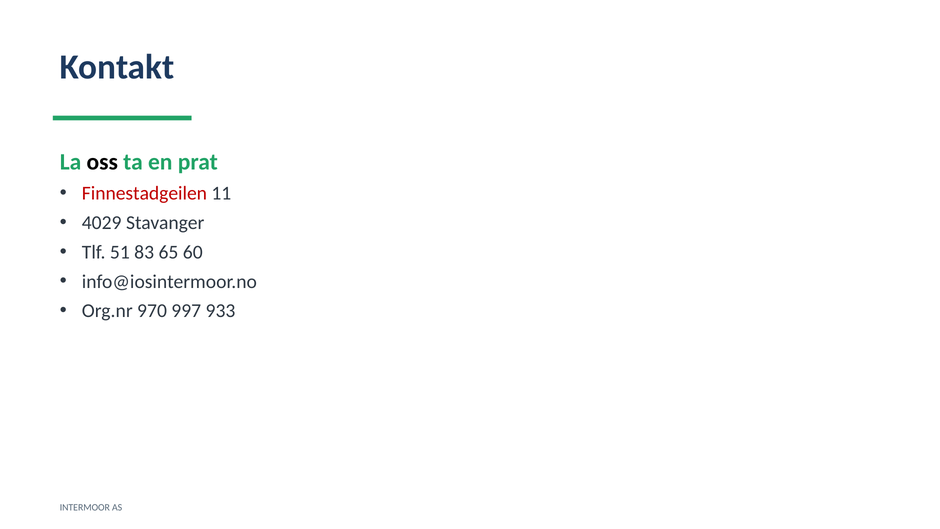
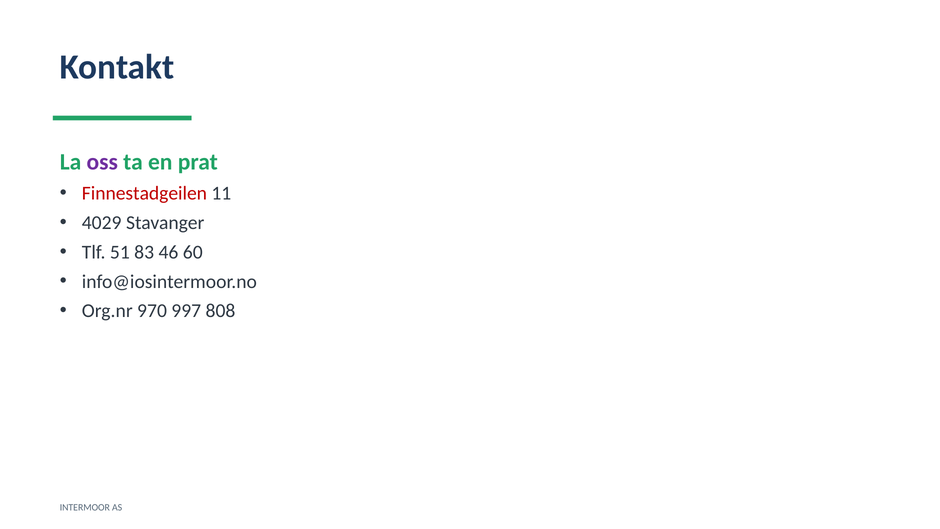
oss colour: black -> purple
65: 65 -> 46
933: 933 -> 808
